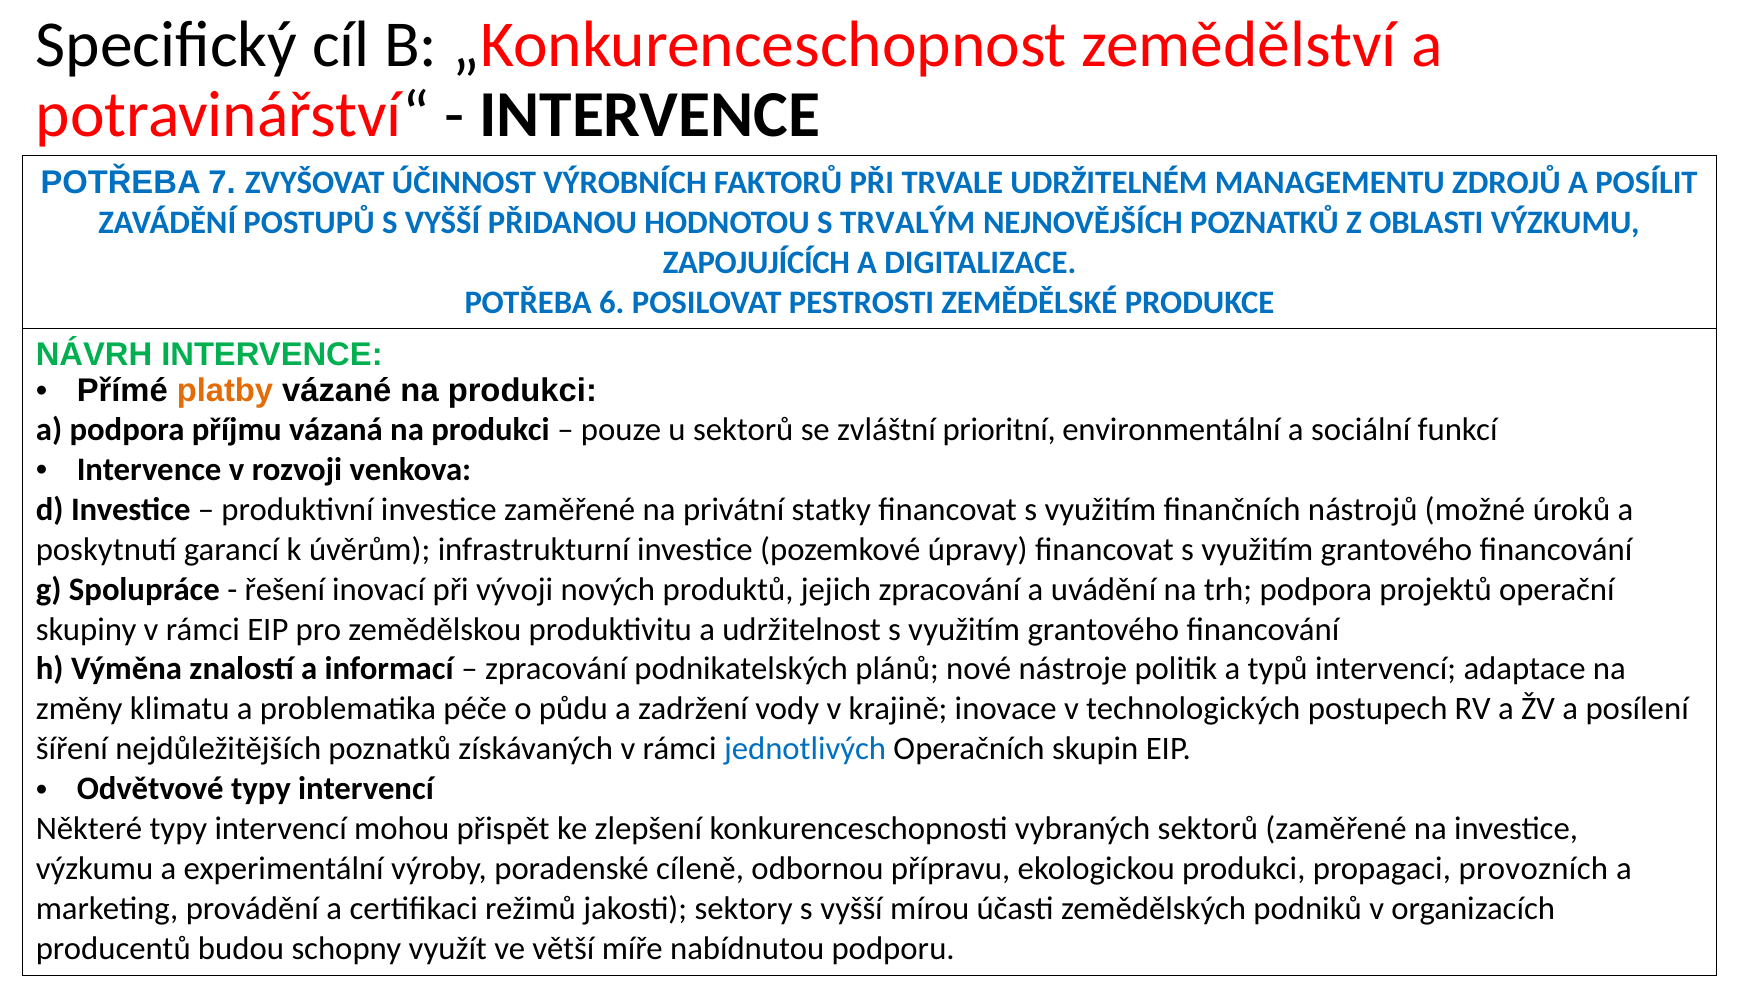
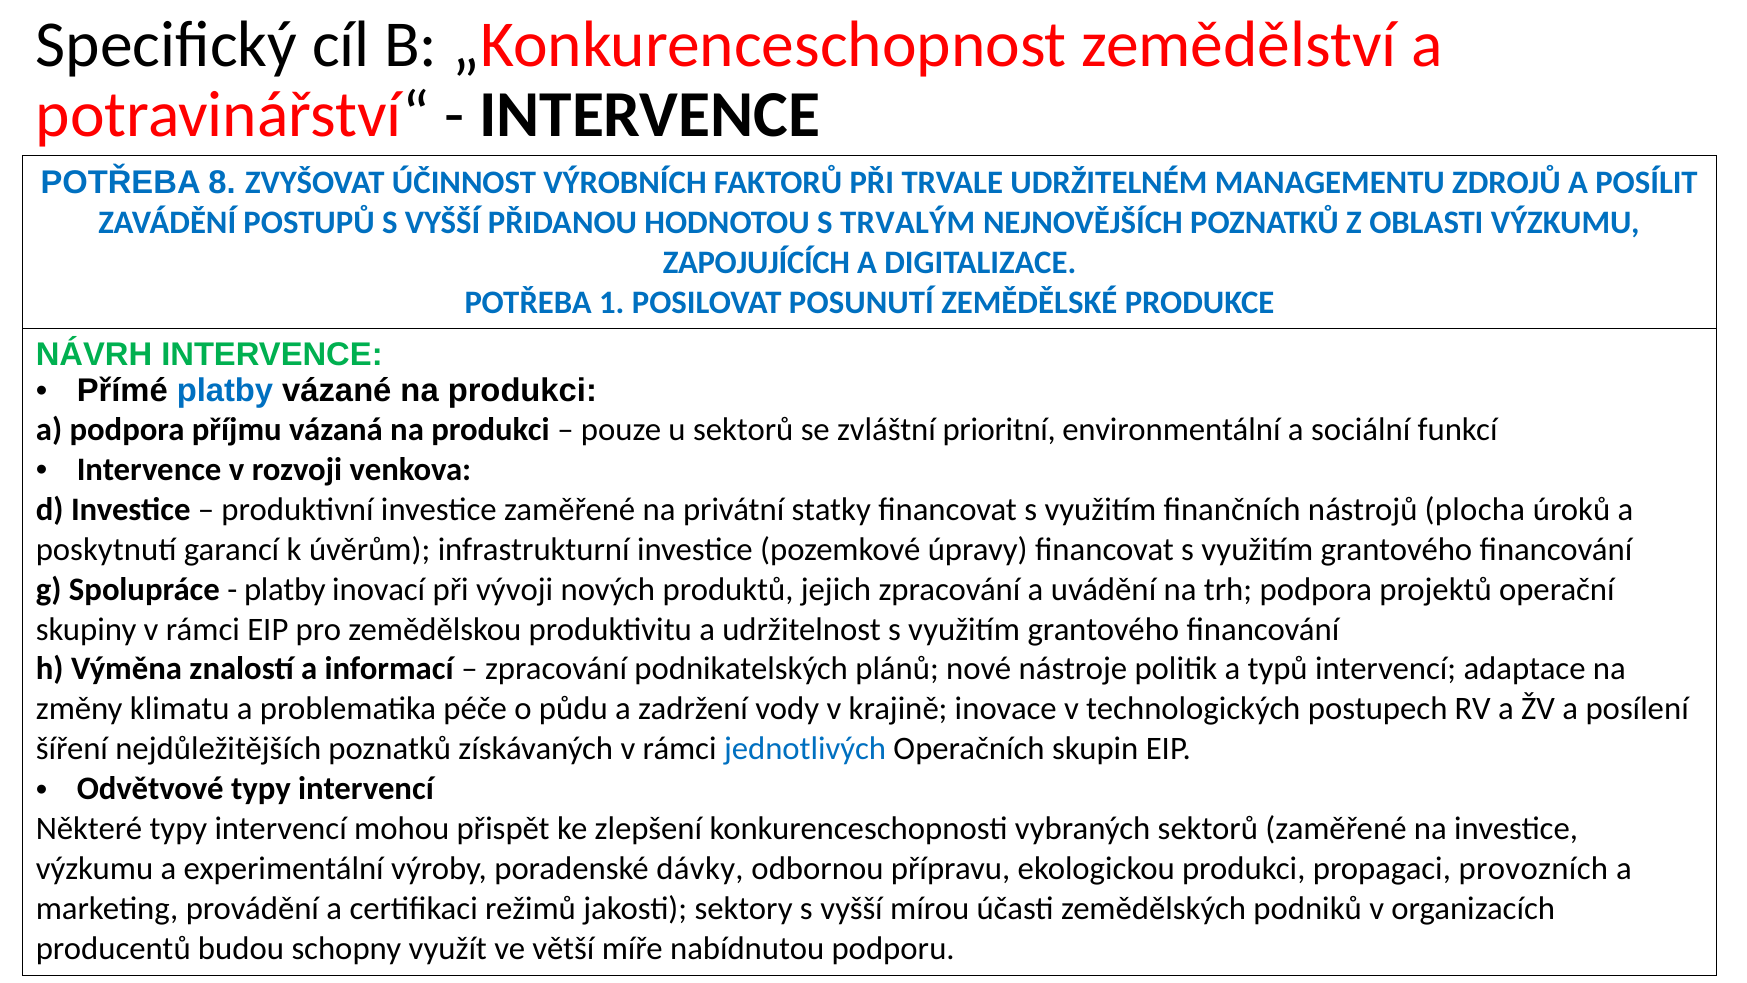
7: 7 -> 8
6: 6 -> 1
PESTROSTI: PESTROSTI -> POSUNUTÍ
platby at (225, 391) colour: orange -> blue
možné: možné -> plocha
řešení at (285, 589): řešení -> platby
cíleně: cíleně -> dávky
